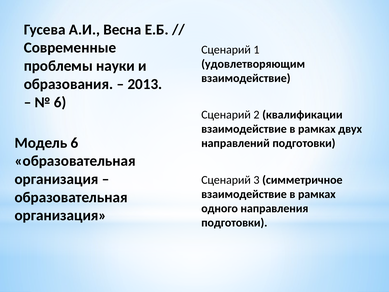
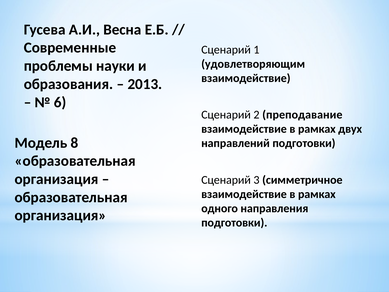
квалификации: квалификации -> преподавание
Модель 6: 6 -> 8
